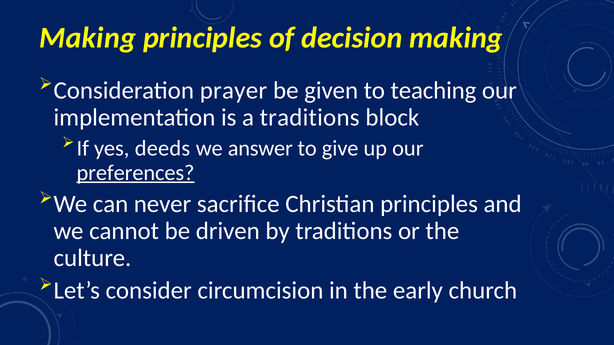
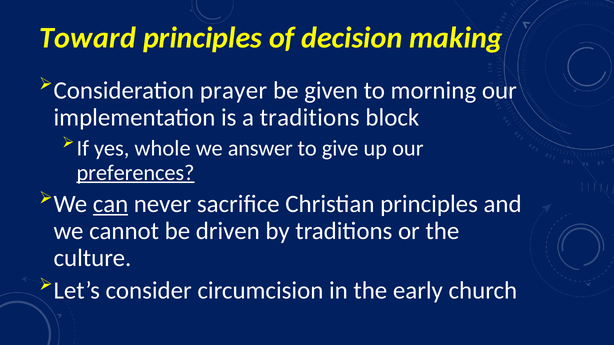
Making at (88, 38): Making -> Toward
teaching: teaching -> morning
deeds: deeds -> whole
can underline: none -> present
